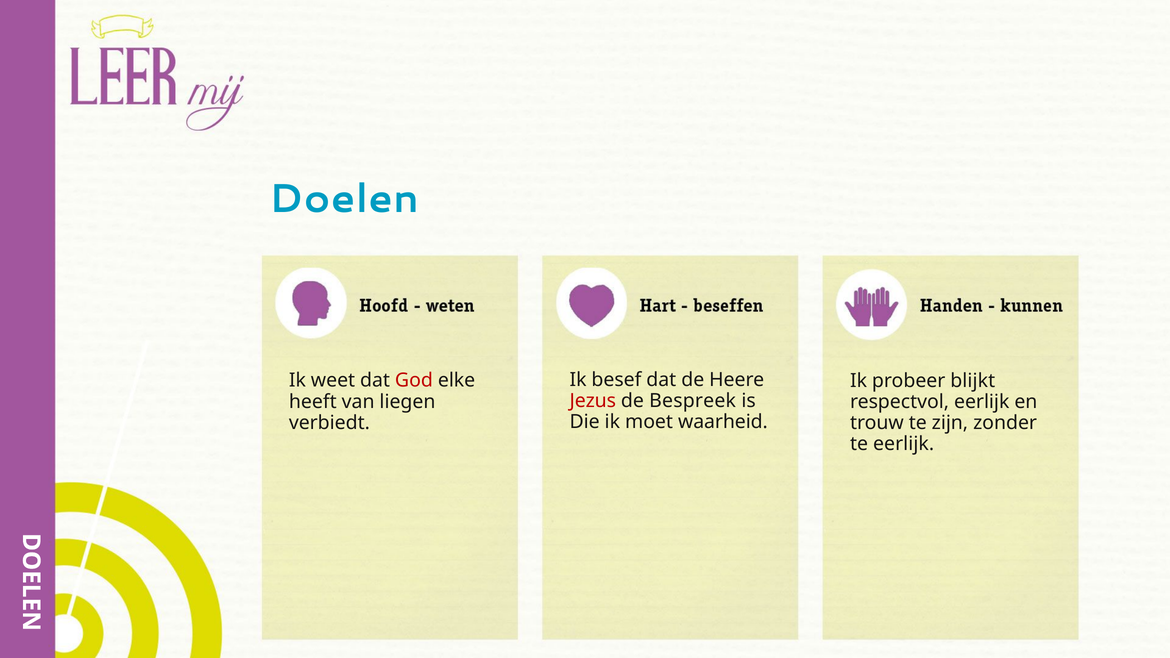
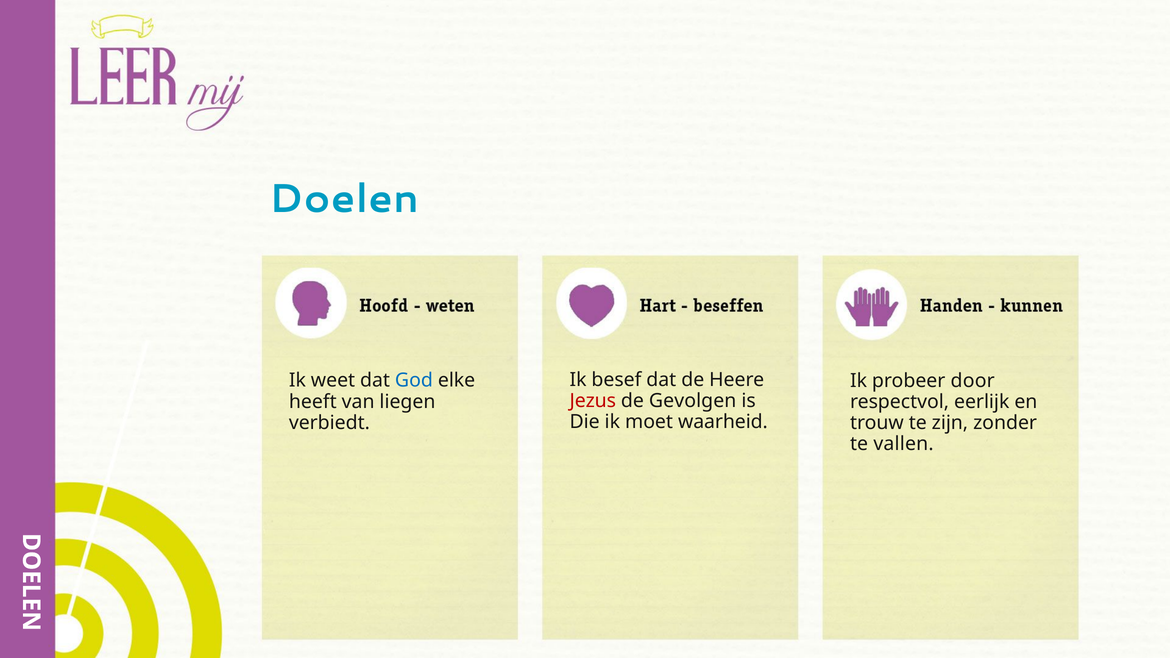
God colour: red -> blue
blijkt: blijkt -> door
Bespreek: Bespreek -> Gevolgen
te eerlijk: eerlijk -> vallen
